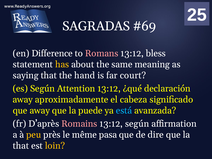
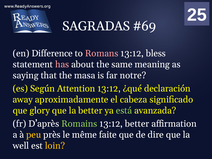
has colour: yellow -> pink
hand: hand -> masa
court: court -> notre
que away: away -> glory
la puede: puede -> better
está colour: light blue -> light green
Romains colour: pink -> light green
13:12 según: según -> better
pasa: pasa -> faite
that at (21, 146): that -> well
